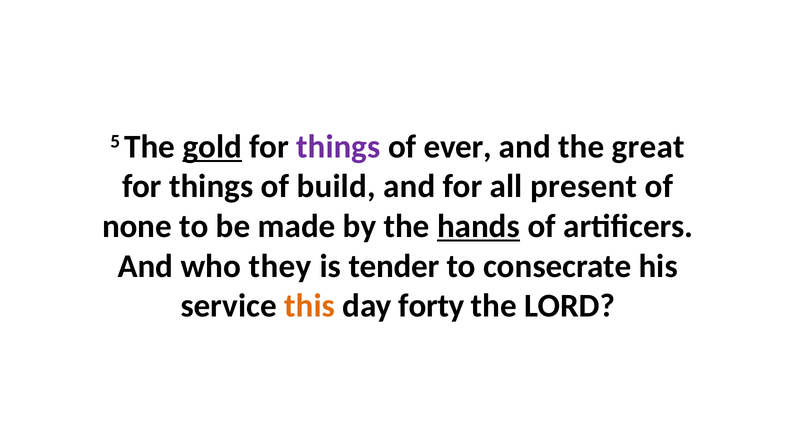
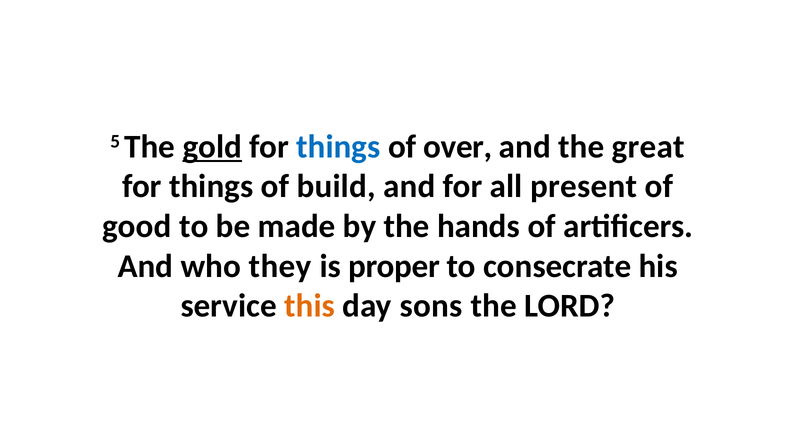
things at (338, 147) colour: purple -> blue
ever: ever -> over
none: none -> good
hands underline: present -> none
tender: tender -> proper
forty: forty -> sons
